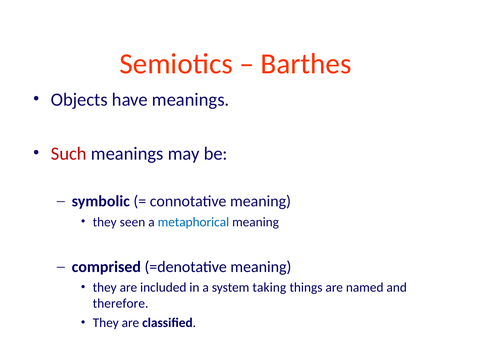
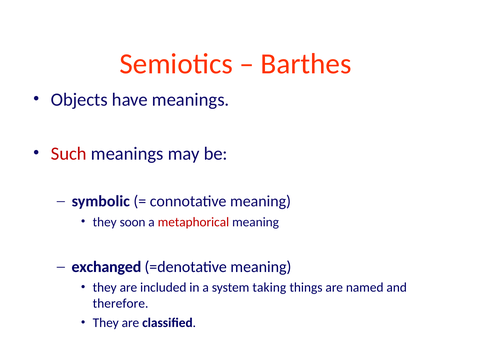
seen: seen -> soon
metaphorical colour: blue -> red
comprised: comprised -> exchanged
